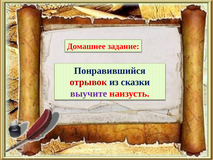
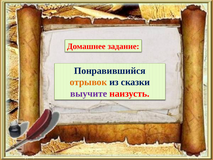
отрывок colour: red -> orange
